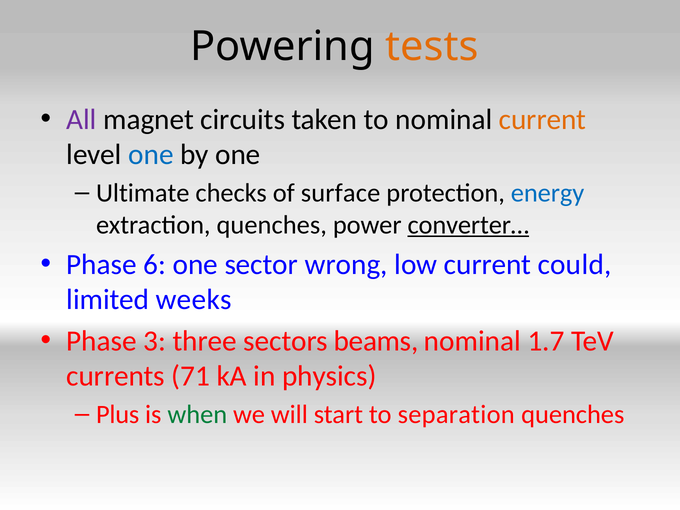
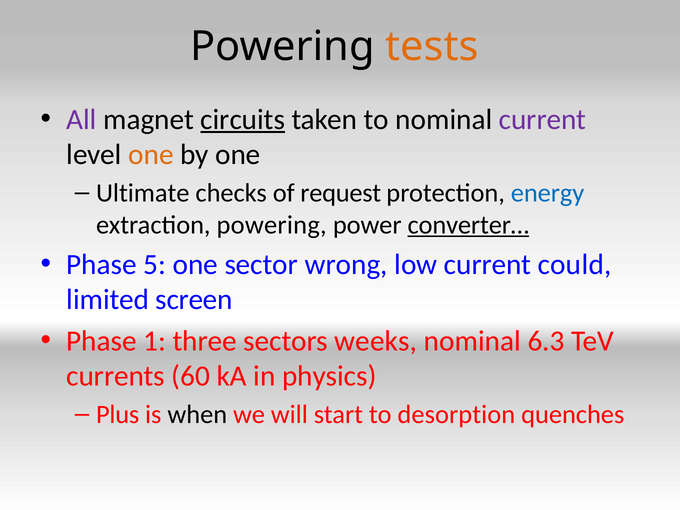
circuits underline: none -> present
current at (543, 119) colour: orange -> purple
one at (151, 154) colour: blue -> orange
surface: surface -> request
extraction quenches: quenches -> powering
6: 6 -> 5
weeks: weeks -> screen
3: 3 -> 1
beams: beams -> weeks
1.7: 1.7 -> 6.3
71: 71 -> 60
when colour: green -> black
separation: separation -> desorption
